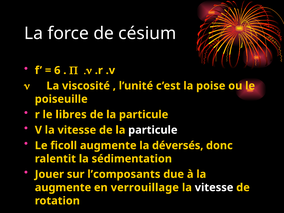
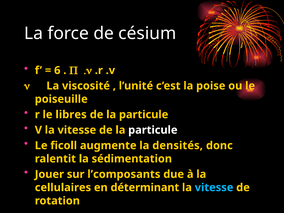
déversés: déversés -> densités
augmente at (63, 188): augmente -> cellulaires
verrouillage: verrouillage -> déterminant
vitesse at (214, 188) colour: white -> light blue
